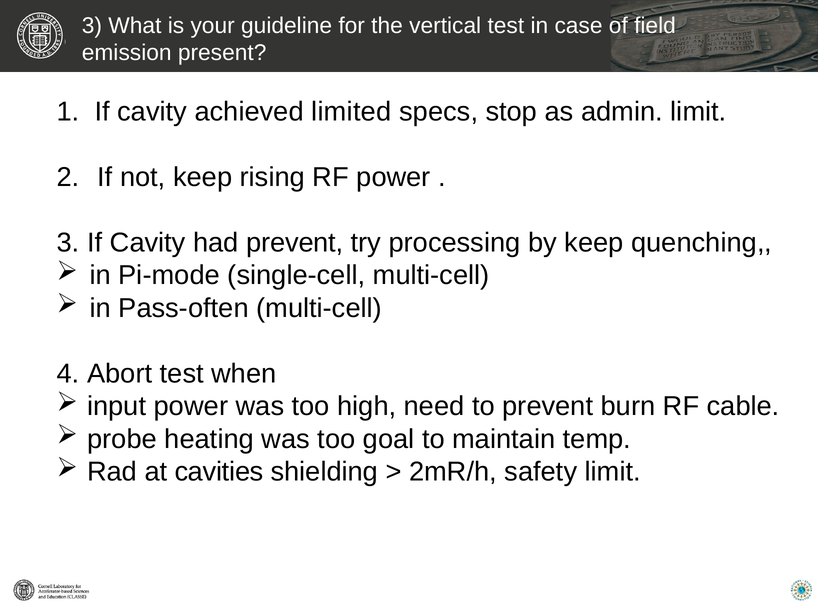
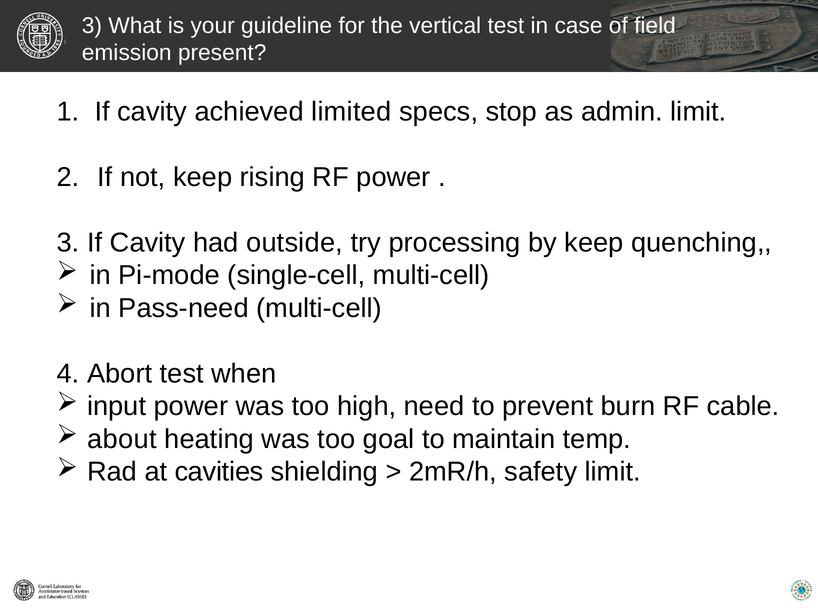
had prevent: prevent -> outside
Pass-often: Pass-often -> Pass-need
probe: probe -> about
